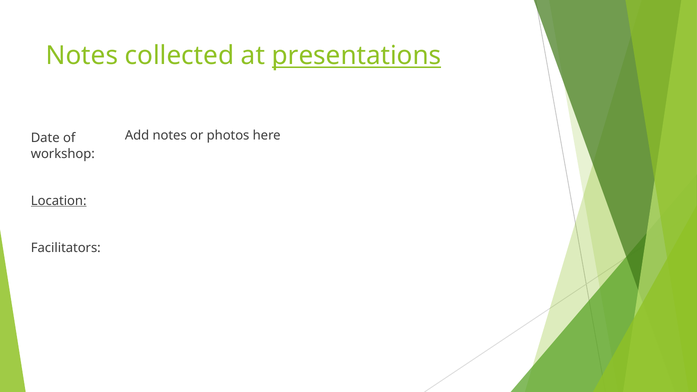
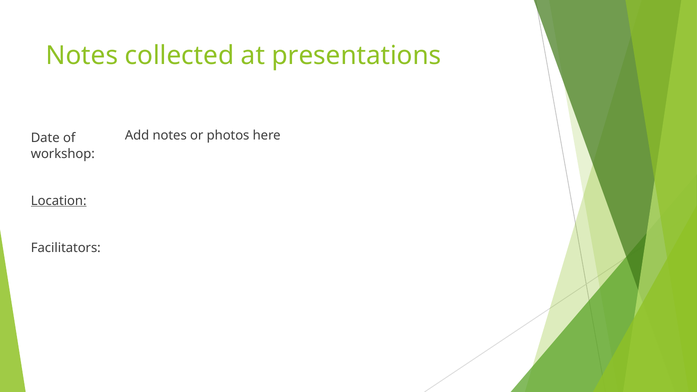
presentations underline: present -> none
